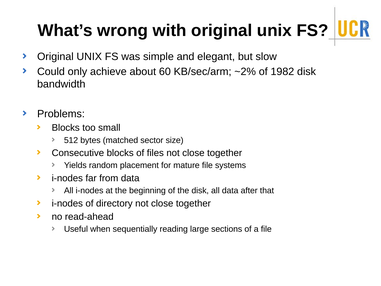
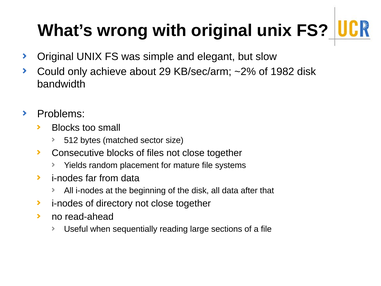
60: 60 -> 29
